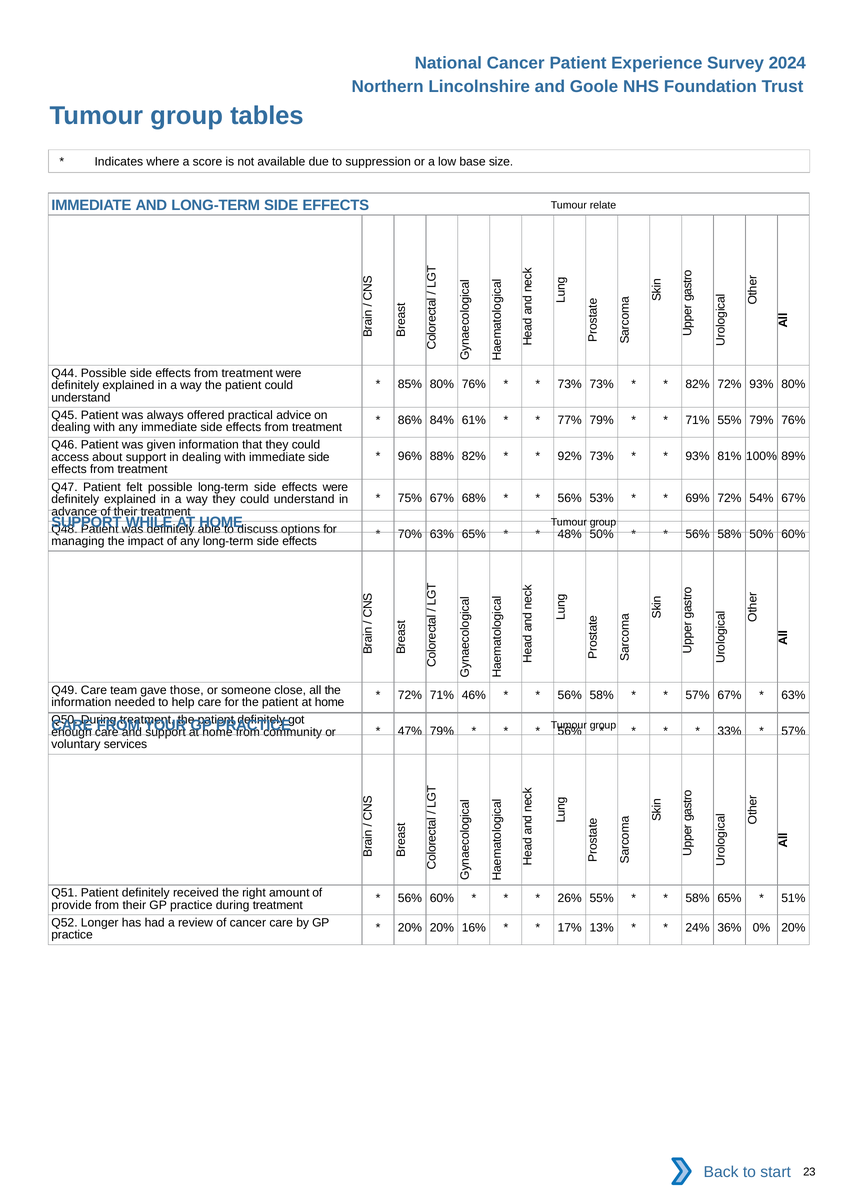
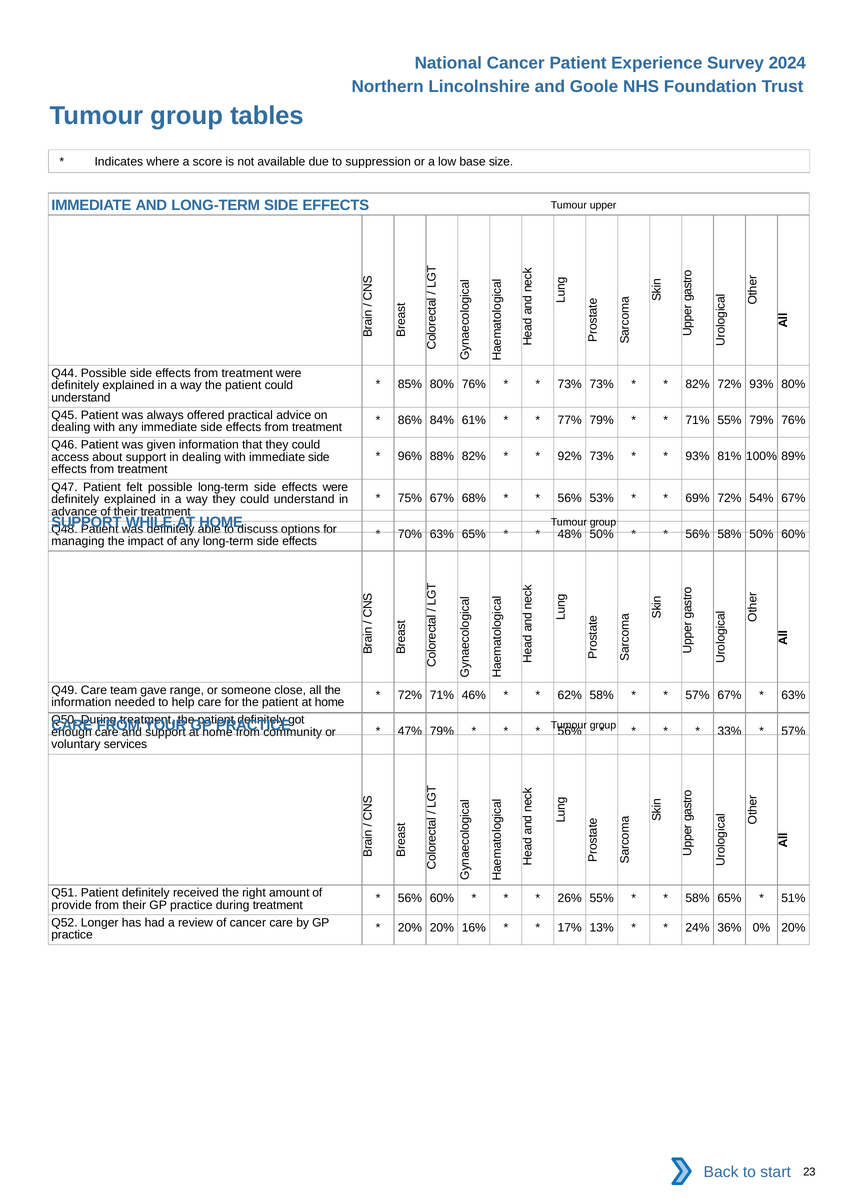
relate: relate -> upper
those: those -> range
56% at (570, 695): 56% -> 62%
